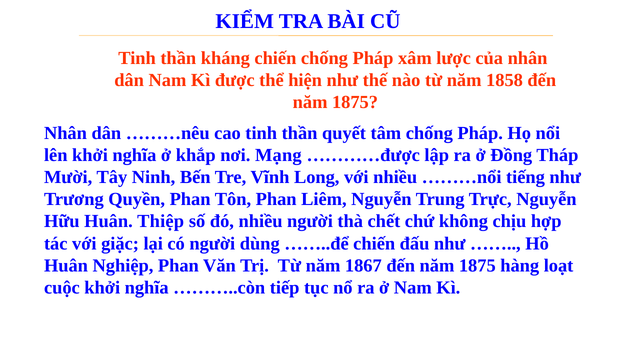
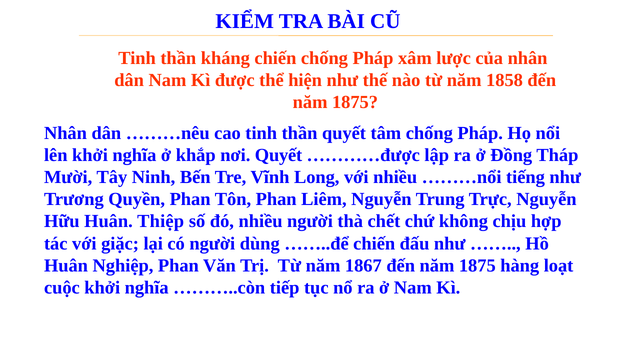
nơi Mạng: Mạng -> Quyết
